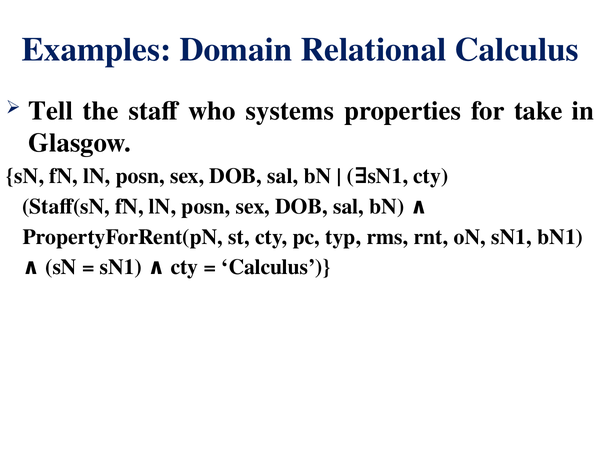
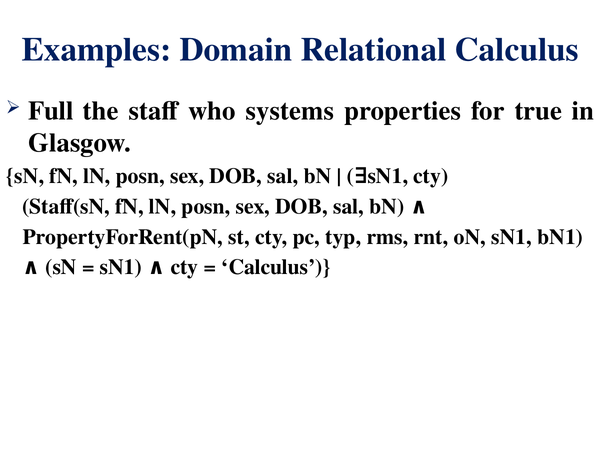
Tell: Tell -> Full
take: take -> true
